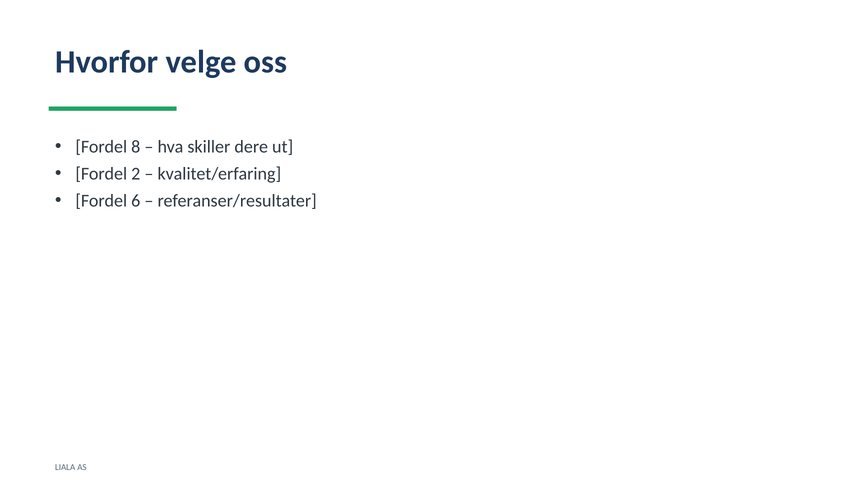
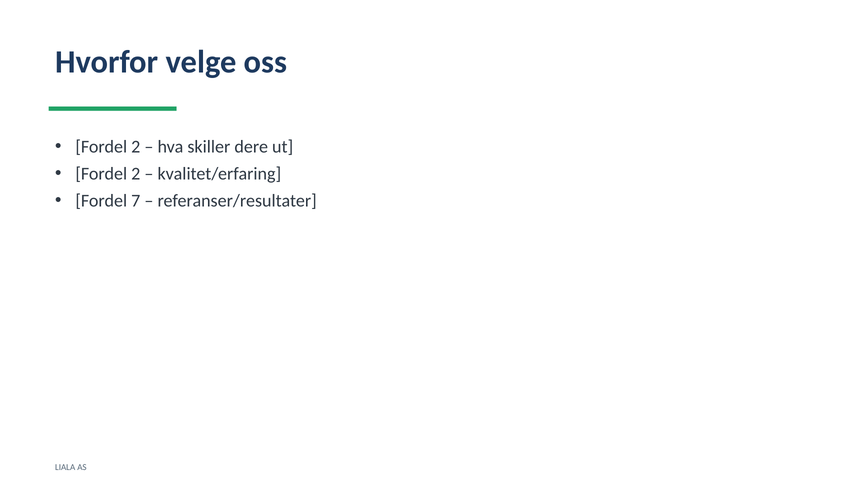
8 at (136, 147): 8 -> 2
6: 6 -> 7
